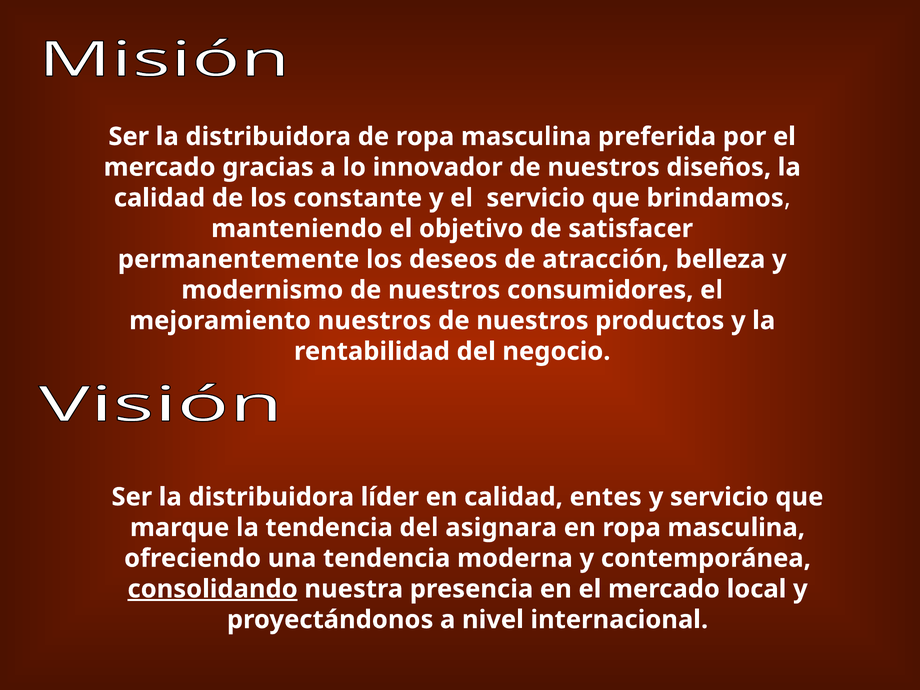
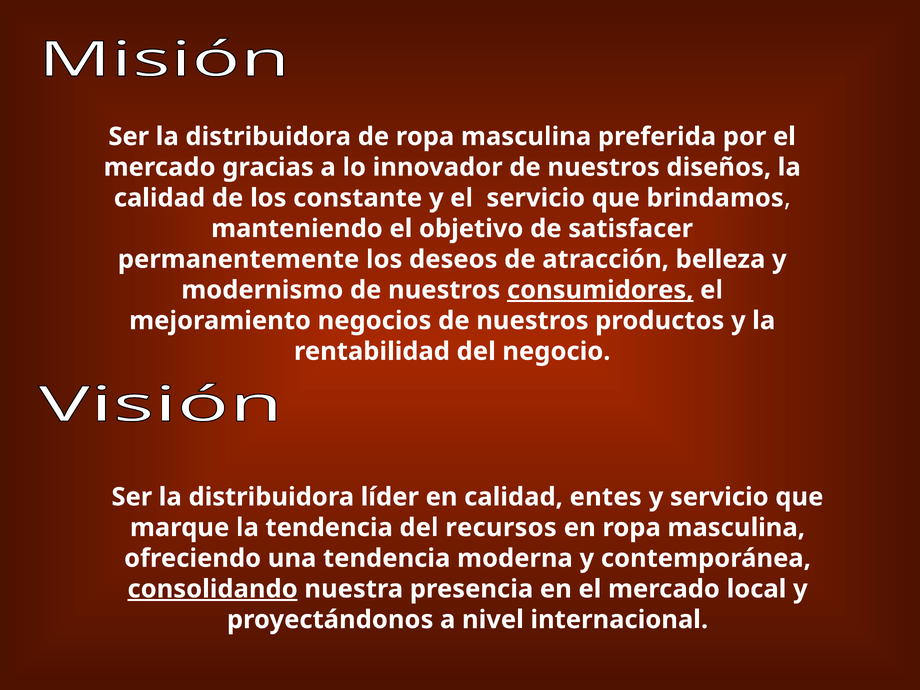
consumidores underline: none -> present
mejoramiento nuestros: nuestros -> negocios
asignara: asignara -> recursos
